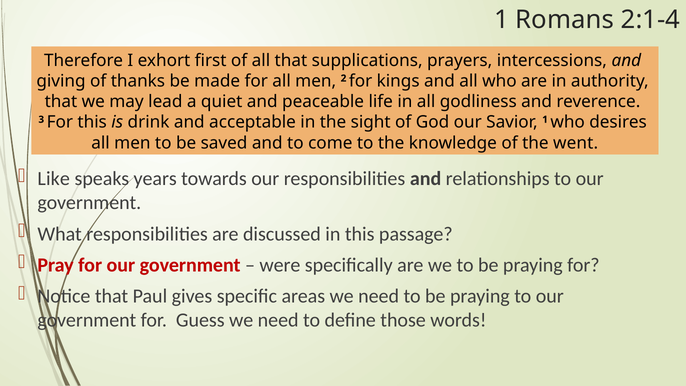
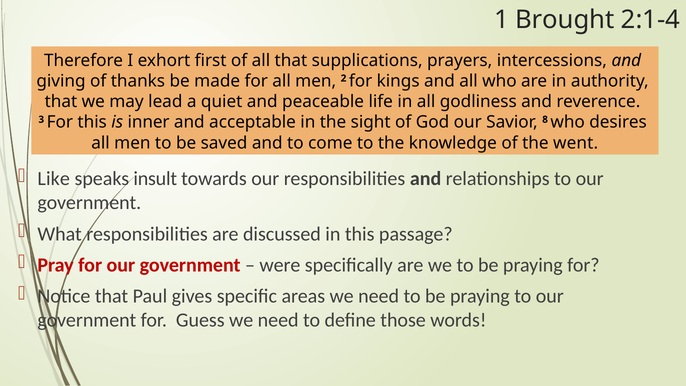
Romans: Romans -> Brought
drink: drink -> inner
Savior 1: 1 -> 8
years: years -> insult
